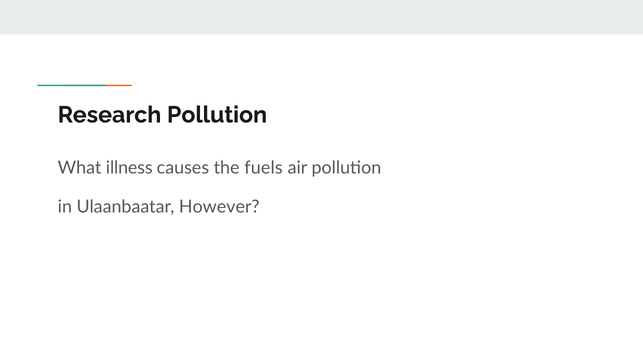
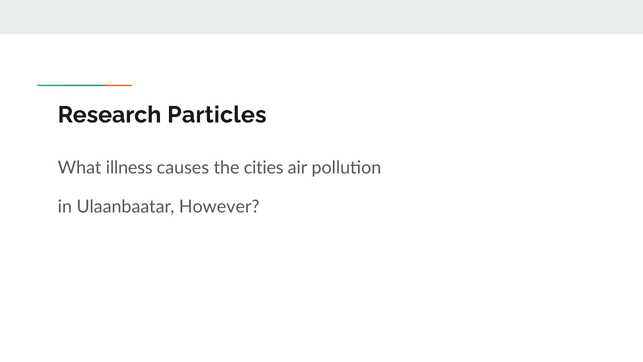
Research Pollution: Pollution -> Particles
fuels: fuels -> cities
